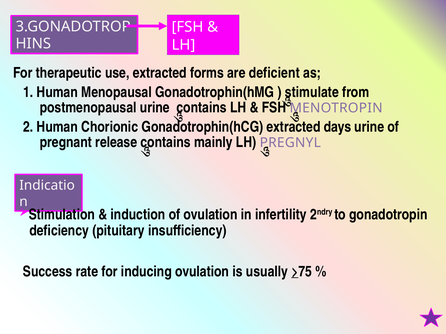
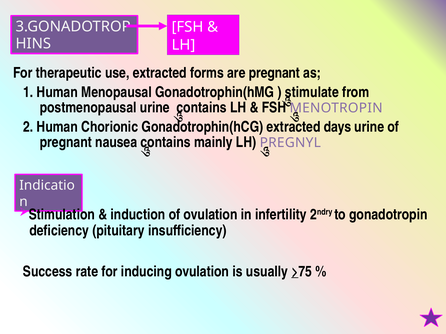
are deficient: deficient -> pregnant
release: release -> nausea
